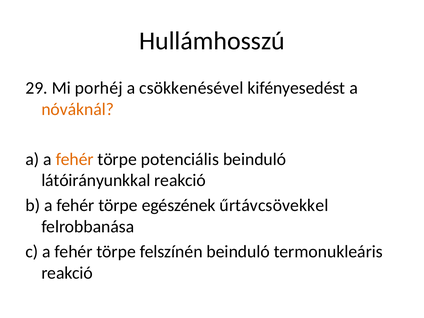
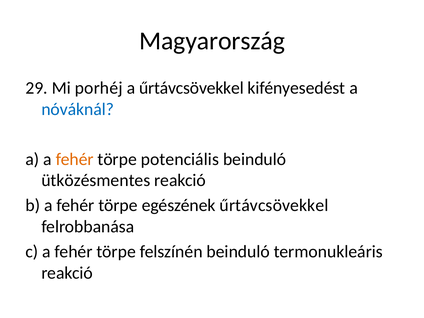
Hullámhosszú: Hullámhosszú -> Magyarország
a csökkenésével: csökkenésével -> űrtávcsövekkel
nóváknál colour: orange -> blue
látóirányunkkal: látóirányunkkal -> ütközésmentes
